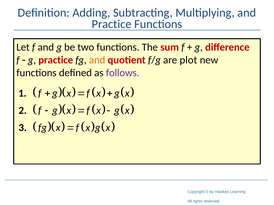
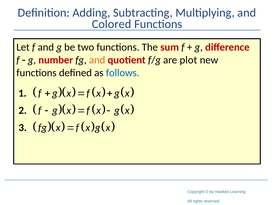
Practice at (112, 24): Practice -> Colored
g practice: practice -> number
follows colour: purple -> blue
